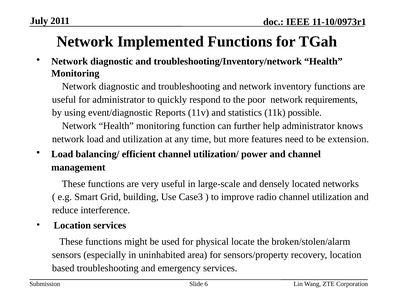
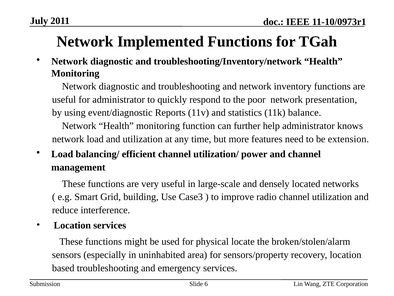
requirements: requirements -> presentation
possible: possible -> balance
